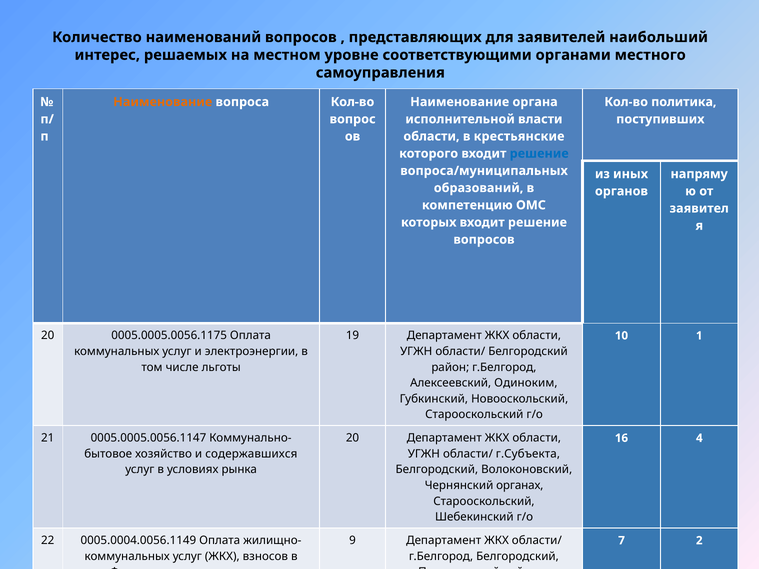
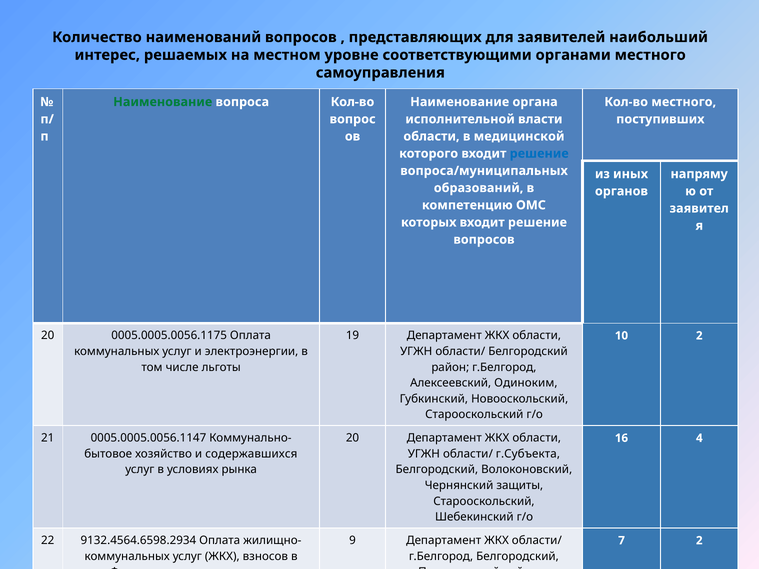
Наименование at (163, 102) colour: orange -> green
Кол-во политика: политика -> местного
крестьянские: крестьянские -> медицинской
10 1: 1 -> 2
органах: органах -> защиты
0005.0004.0056.1149: 0005.0004.0056.1149 -> 9132.4564.6598.2934
